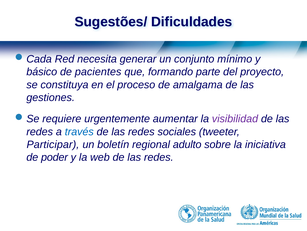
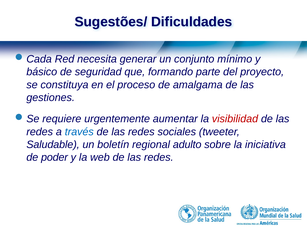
pacientes: pacientes -> seguridad
visibilidad colour: purple -> red
Participar: Participar -> Saludable
